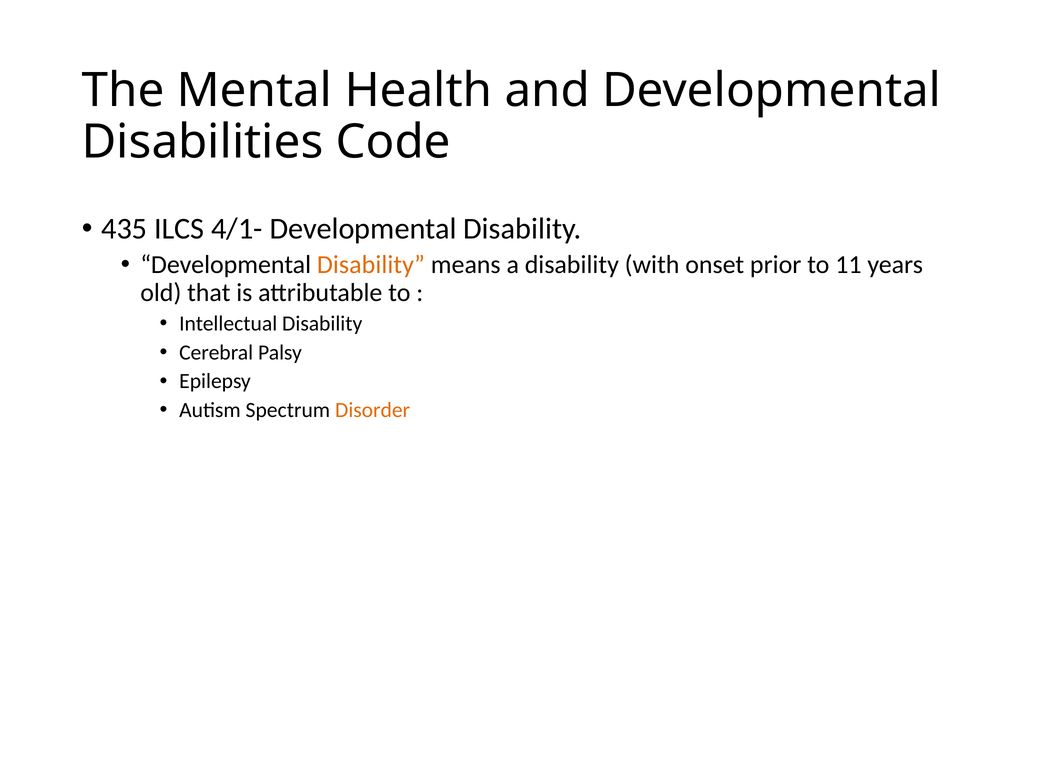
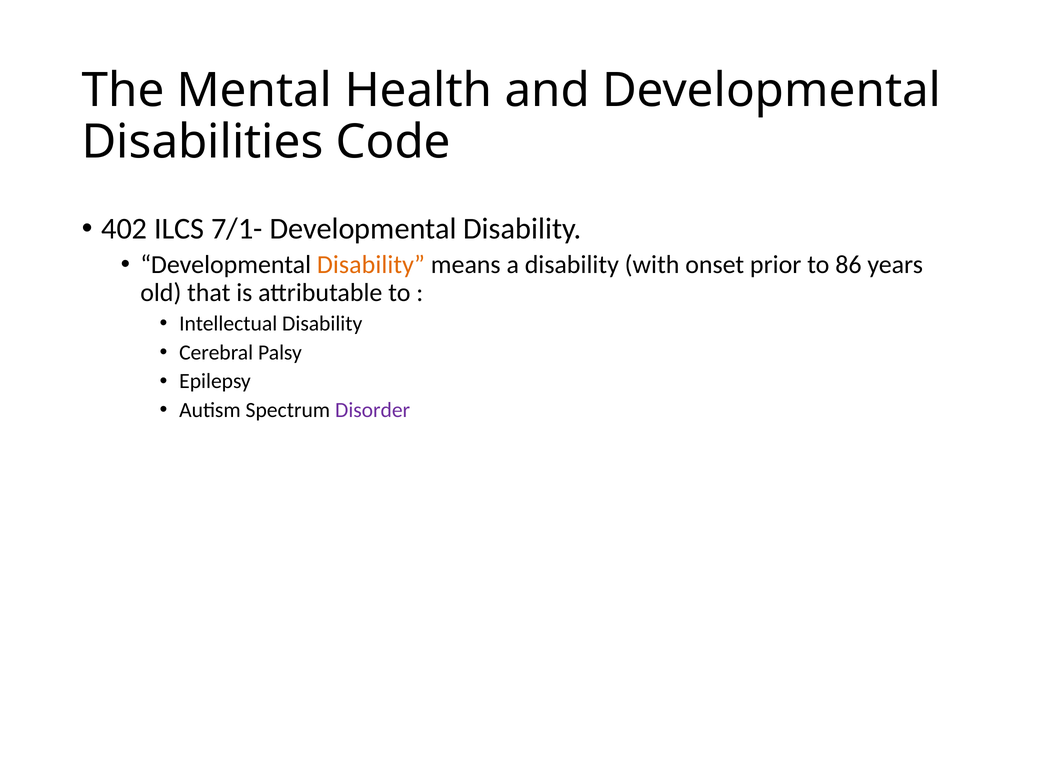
435: 435 -> 402
4/1-: 4/1- -> 7/1-
11: 11 -> 86
Disorder colour: orange -> purple
